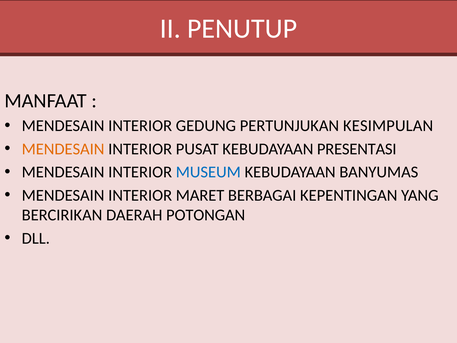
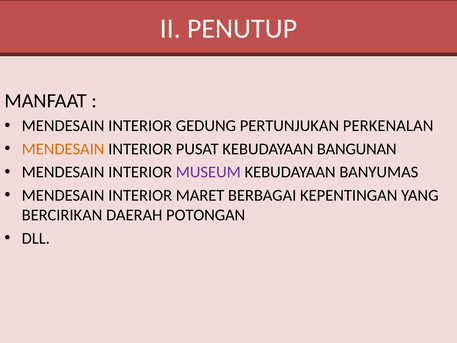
KESIMPULAN: KESIMPULAN -> PERKENALAN
PRESENTASI: PRESENTASI -> BANGUNAN
MUSEUM colour: blue -> purple
